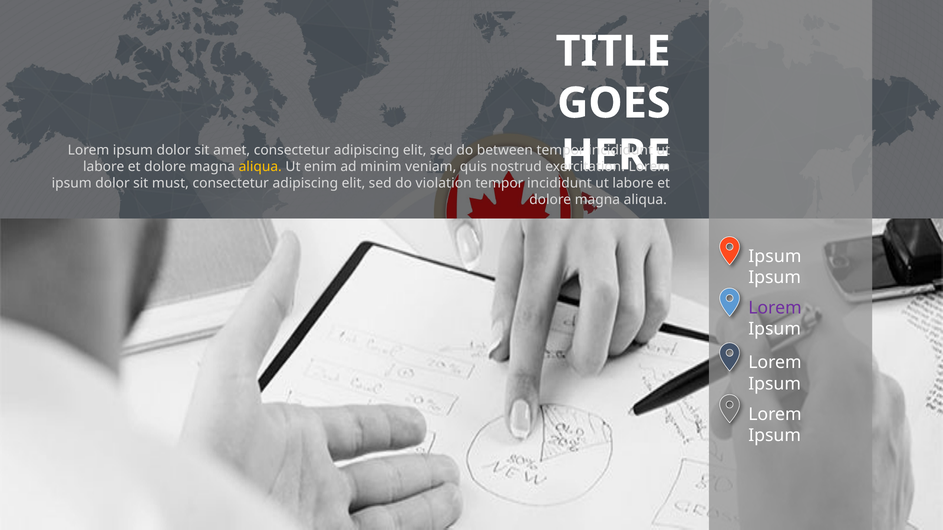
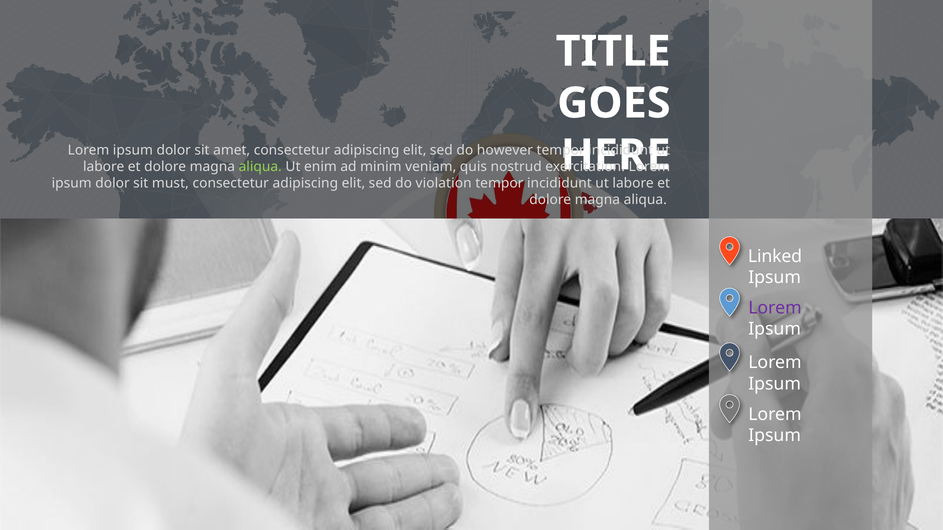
between: between -> however
aliqua at (260, 167) colour: yellow -> light green
Ipsum at (775, 257): Ipsum -> Linked
